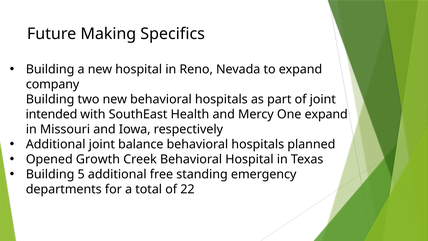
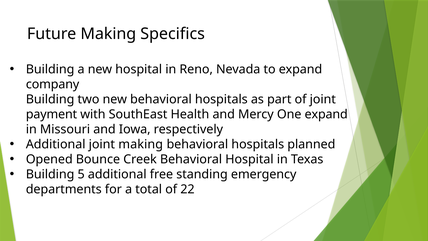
intended: intended -> payment
joint balance: balance -> making
Growth: Growth -> Bounce
